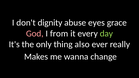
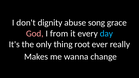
eyes: eyes -> song
day colour: light green -> light blue
also: also -> root
